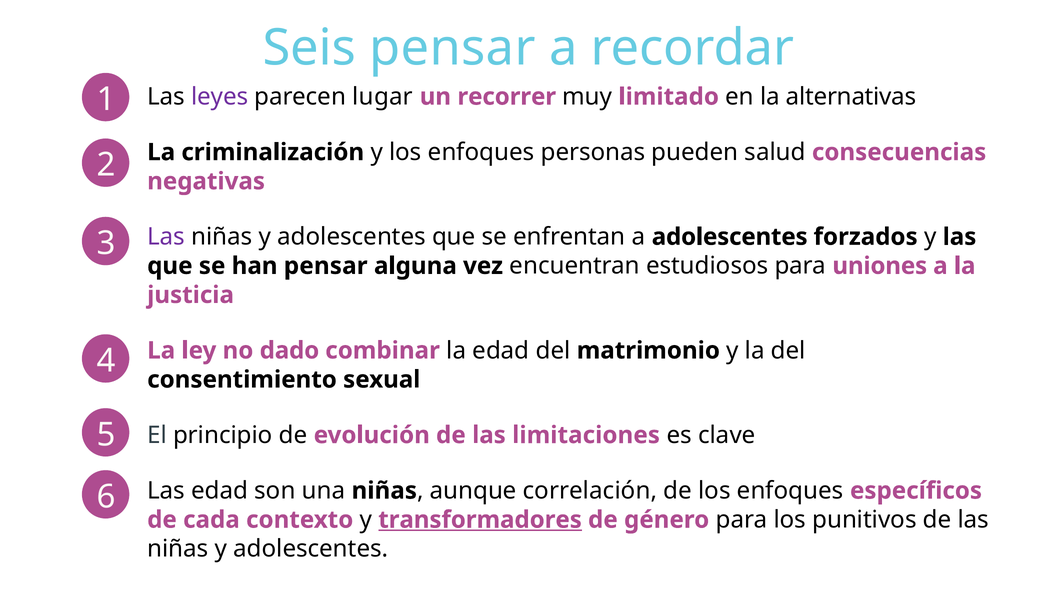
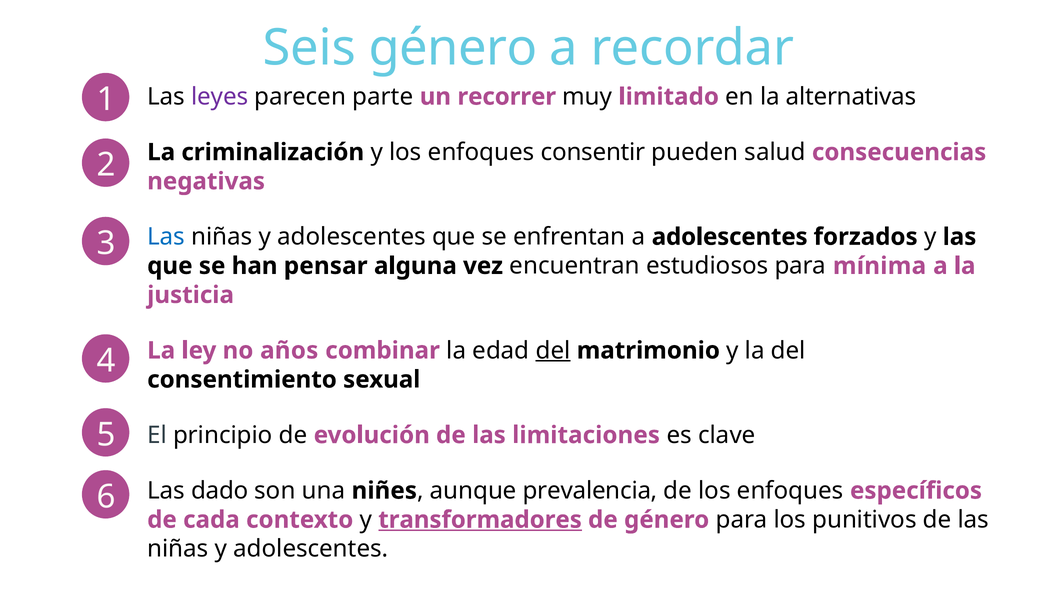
Seis pensar: pensar -> género
lugar: lugar -> parte
personas: personas -> consentir
Las at (166, 237) colour: purple -> blue
uniones: uniones -> mínima
dado: dado -> años
del at (553, 350) underline: none -> present
Las edad: edad -> dado
una niñas: niñas -> niñes
correlación: correlación -> prevalencia
